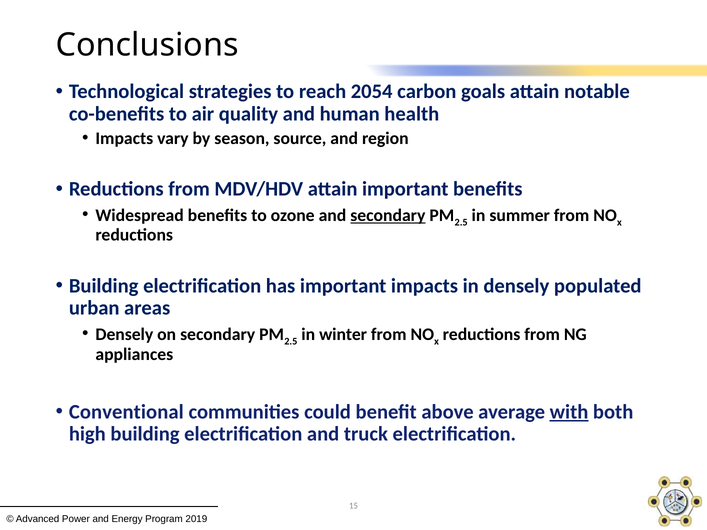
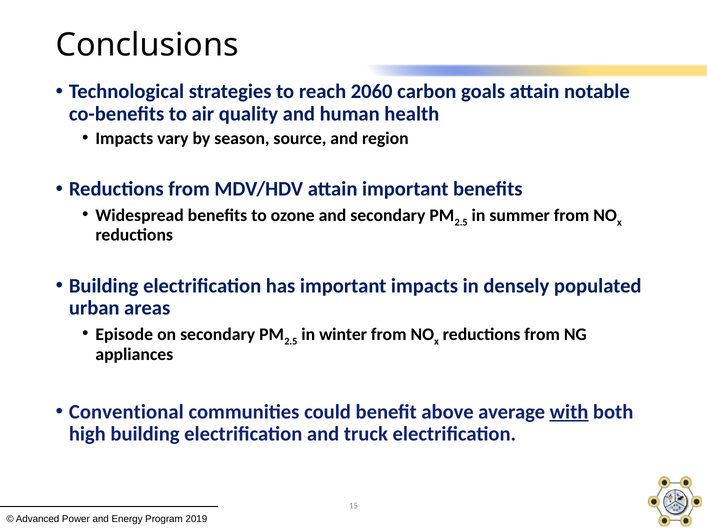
2054: 2054 -> 2060
secondary at (388, 216) underline: present -> none
Densely at (124, 335): Densely -> Episode
